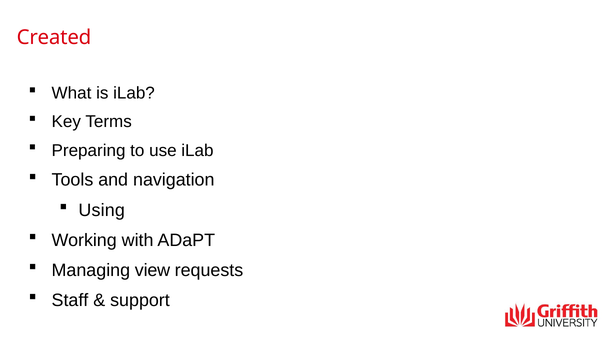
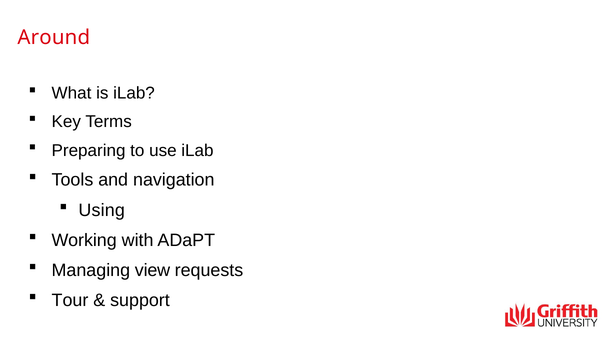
Created: Created -> Around
Staff: Staff -> Tour
